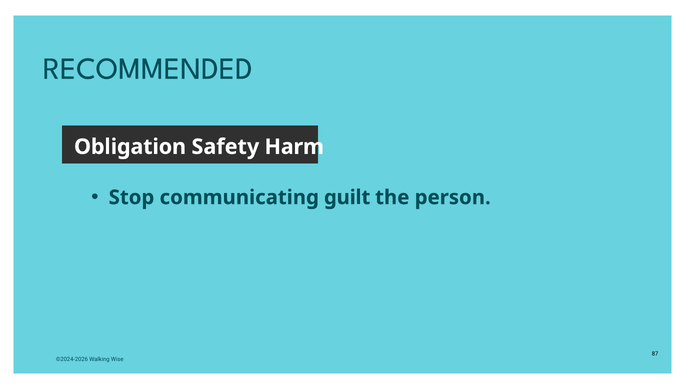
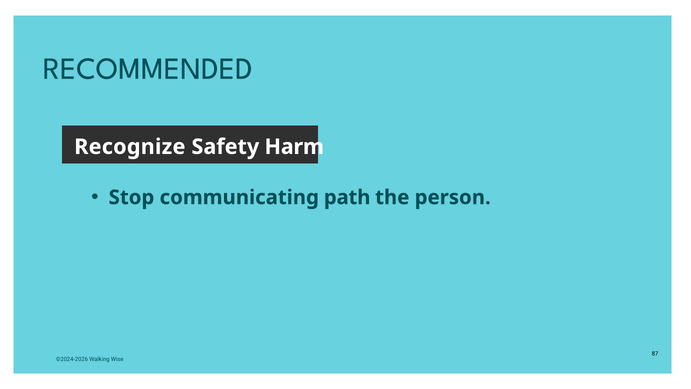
Obligation: Obligation -> Recognize
guilt: guilt -> path
